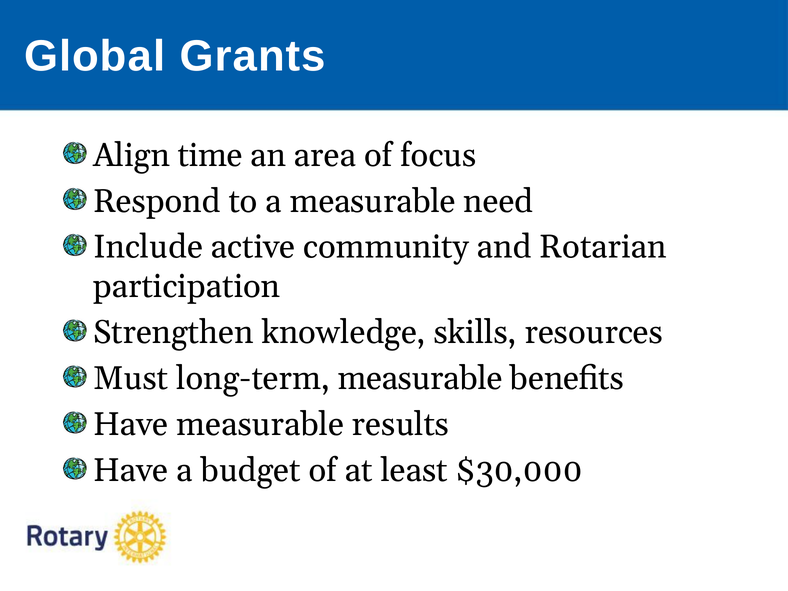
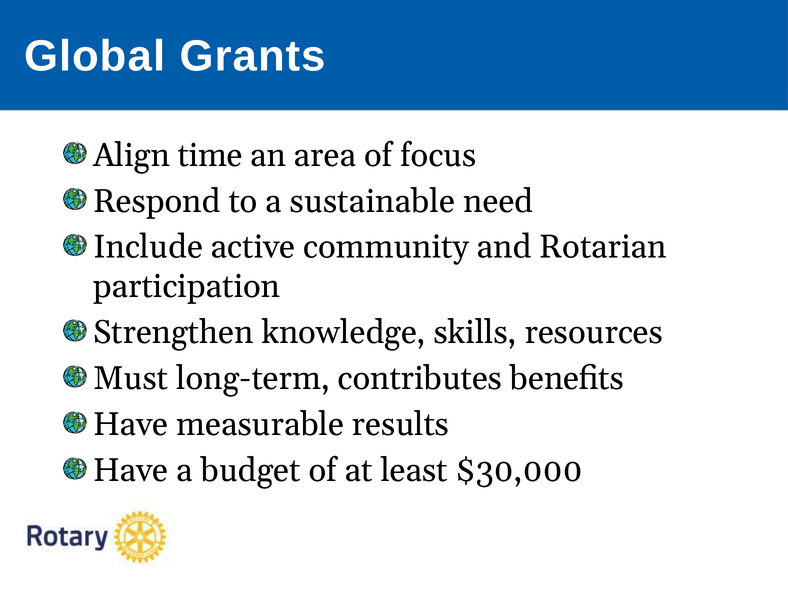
a measurable: measurable -> sustainable
long-term measurable: measurable -> contributes
